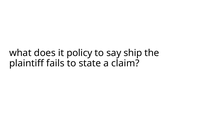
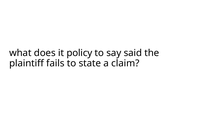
ship: ship -> said
